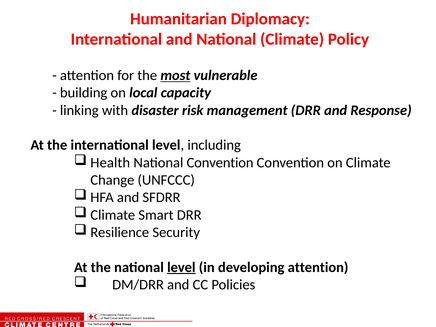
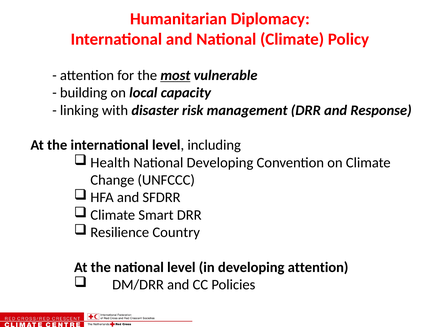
National Convention: Convention -> Developing
Security: Security -> Country
level at (181, 267) underline: present -> none
